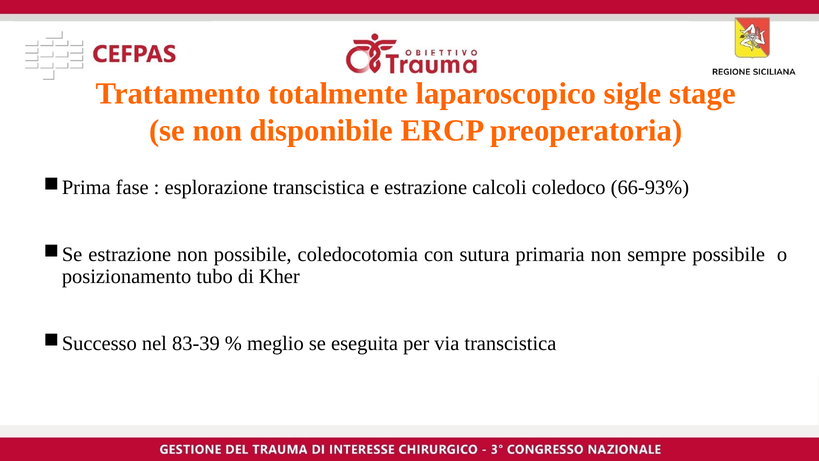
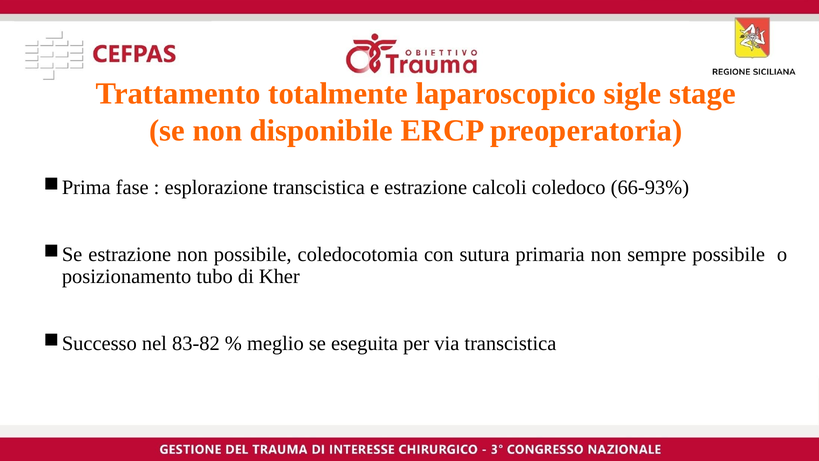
83-39: 83-39 -> 83-82
